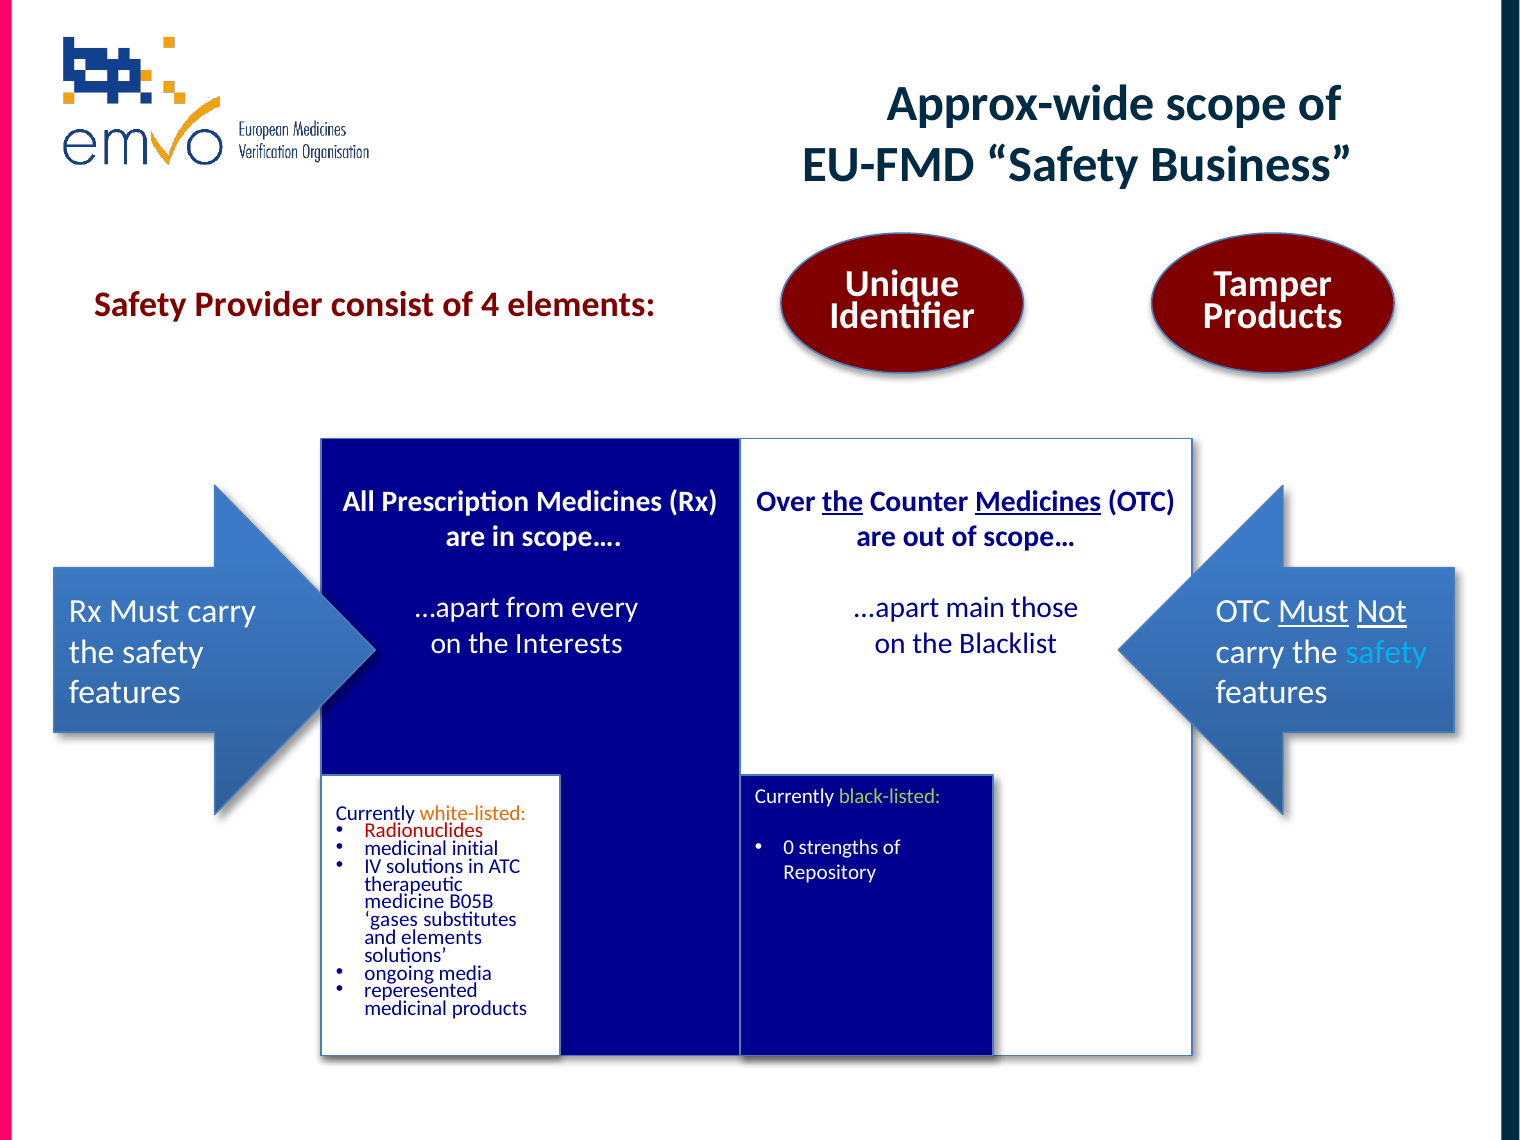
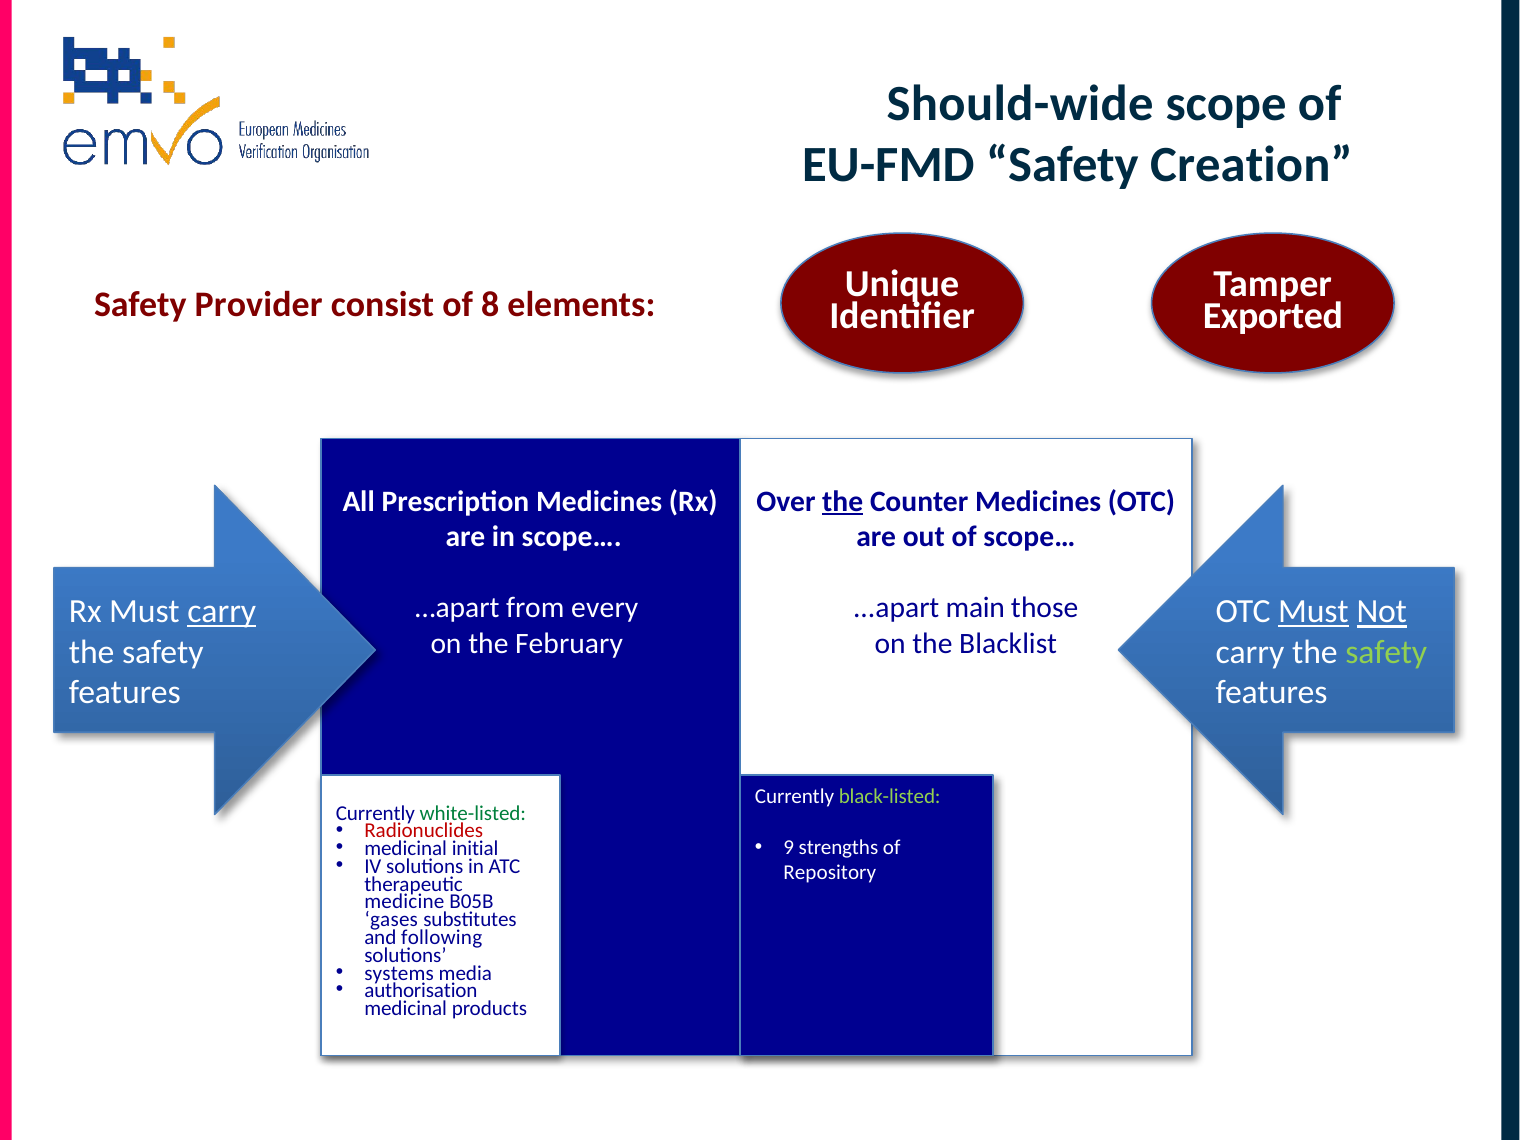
Approx-wide: Approx-wide -> Should-wide
Business: Business -> Creation
4: 4 -> 8
Products at (1273, 316): Products -> Exported
Medicines at (1038, 501) underline: present -> none
carry at (222, 612) underline: none -> present
Interests: Interests -> February
safety at (1386, 652) colour: light blue -> light green
white-listed colour: orange -> green
0: 0 -> 9
and elements: elements -> following
ongoing: ongoing -> systems
reperesented: reperesented -> authorisation
